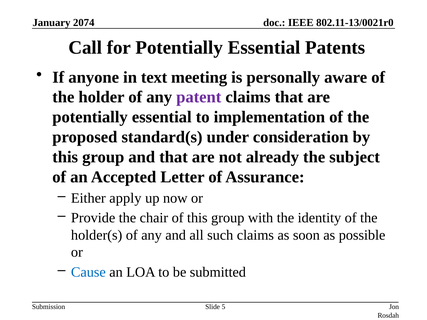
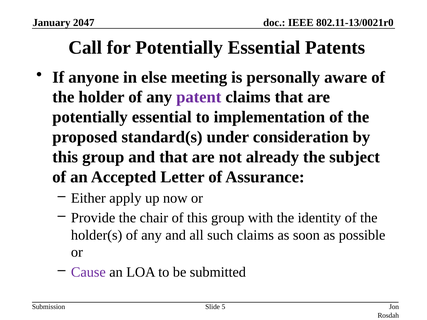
2074: 2074 -> 2047
text: text -> else
Cause colour: blue -> purple
